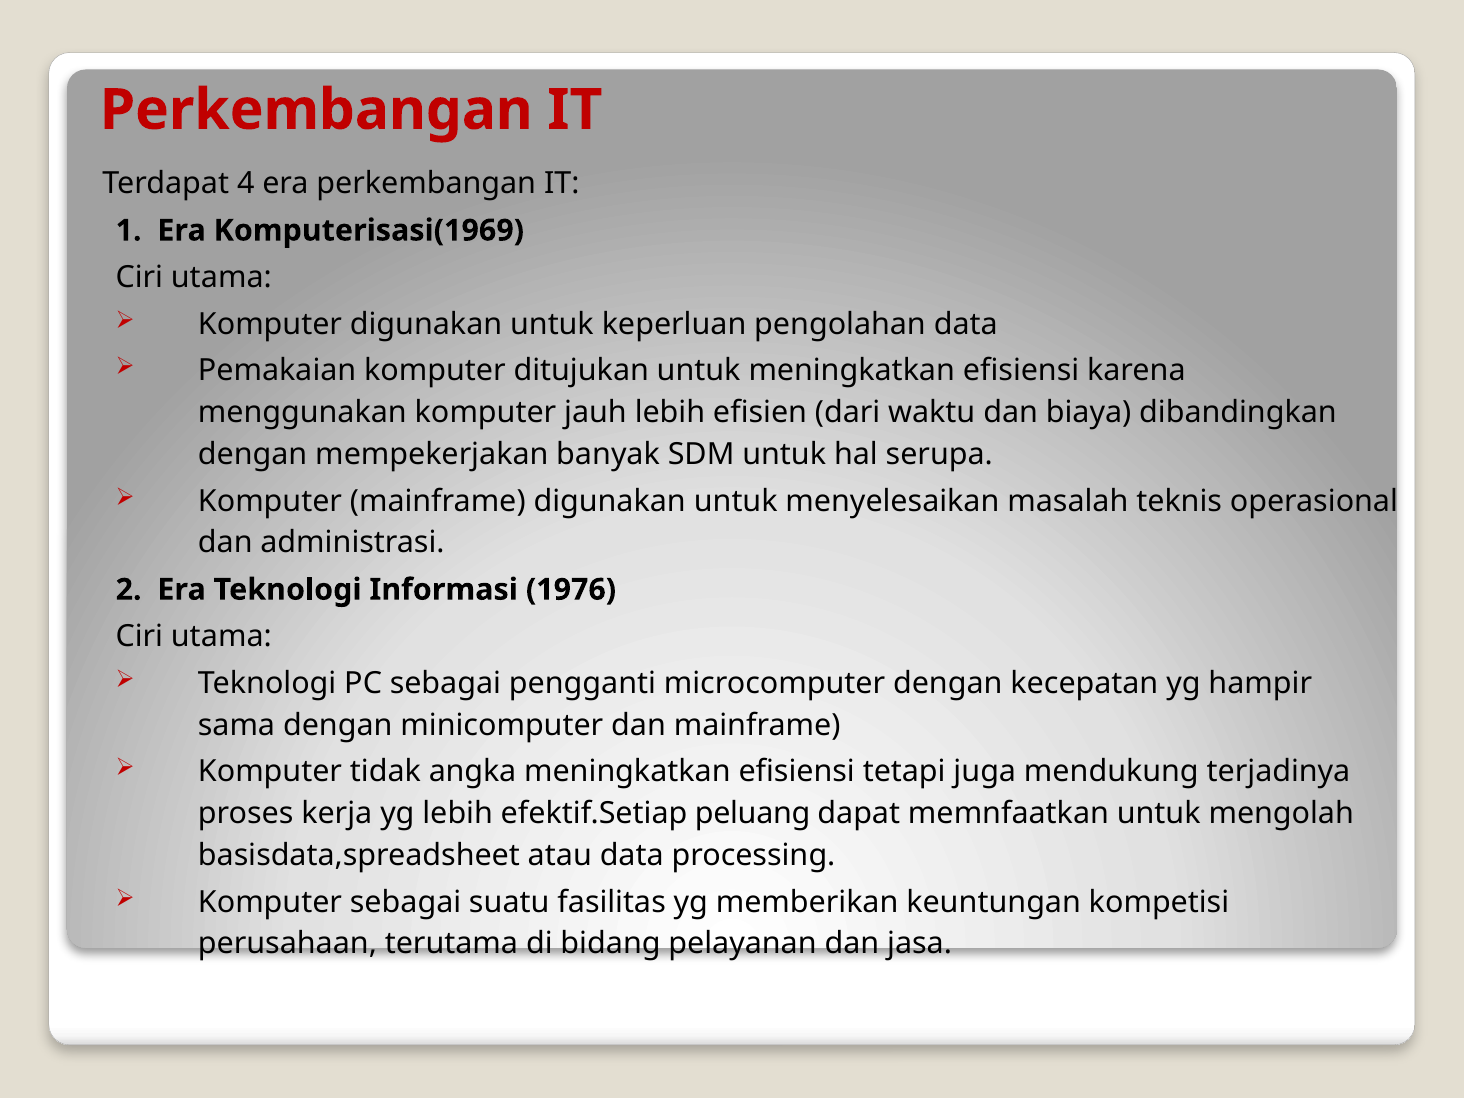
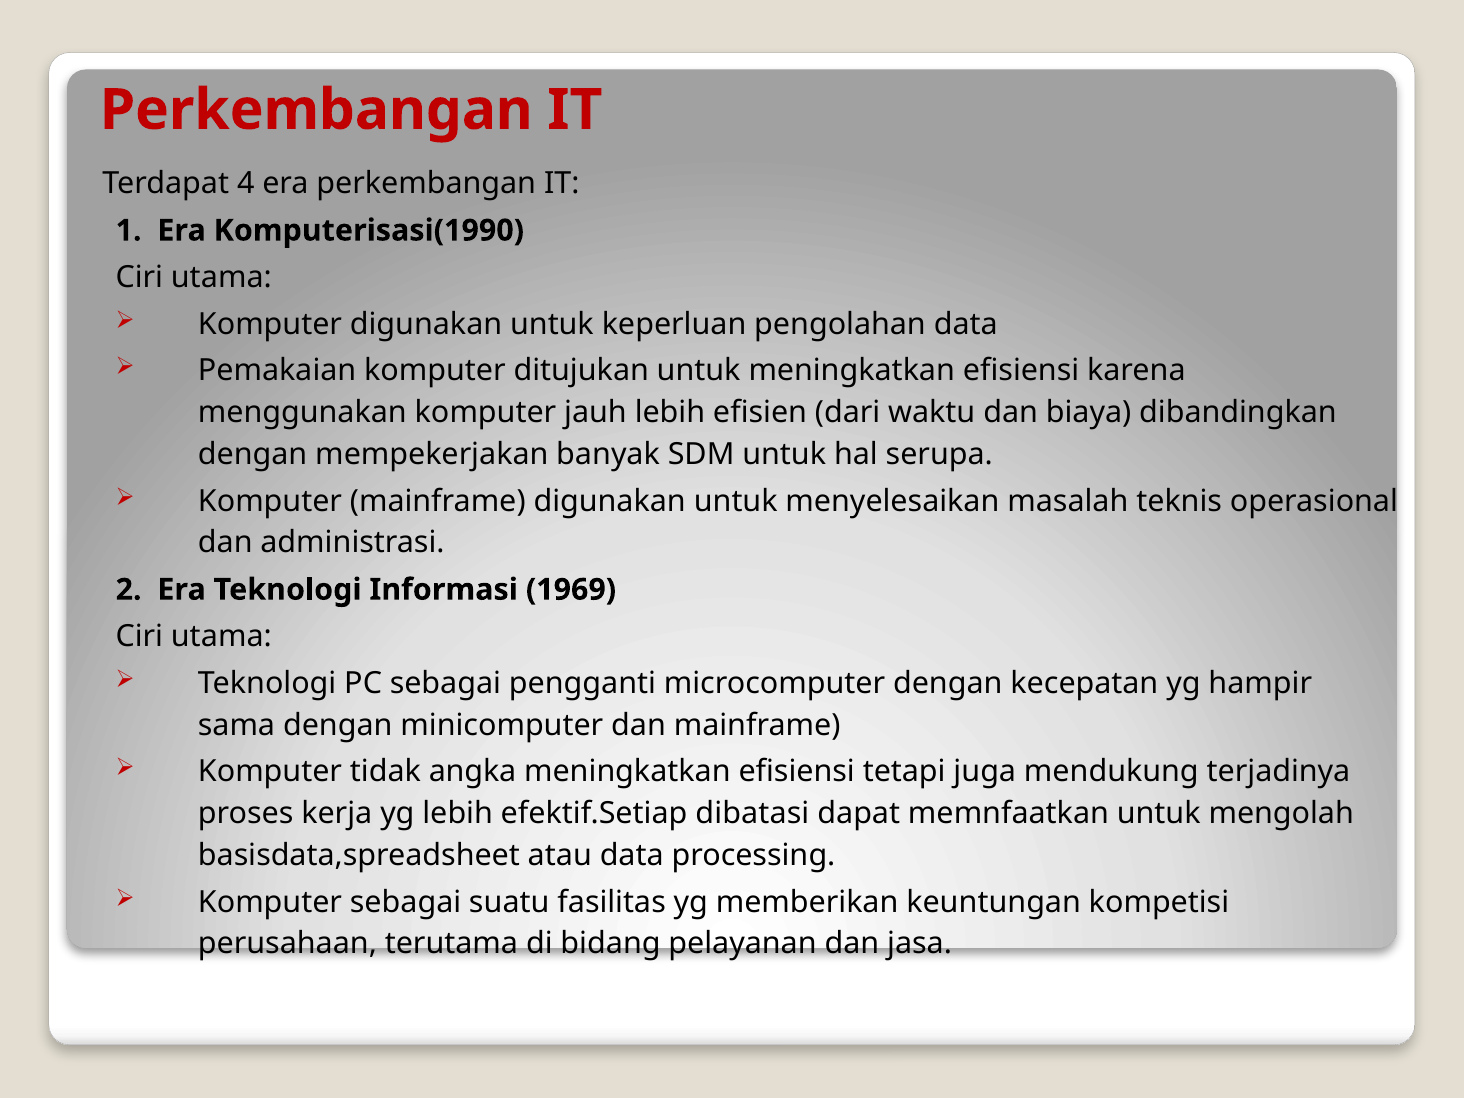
Komputerisasi(1969: Komputerisasi(1969 -> Komputerisasi(1990
1976: 1976 -> 1969
peluang: peluang -> dibatasi
